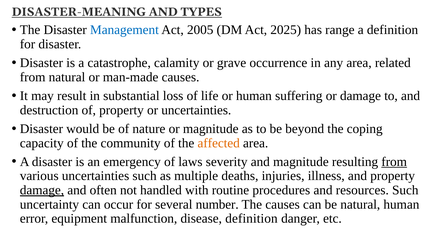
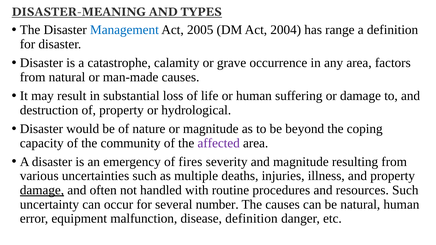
2025: 2025 -> 2004
related: related -> factors
or uncertainties: uncertainties -> hydrological
affected colour: orange -> purple
laws: laws -> fires
from at (394, 162) underline: present -> none
